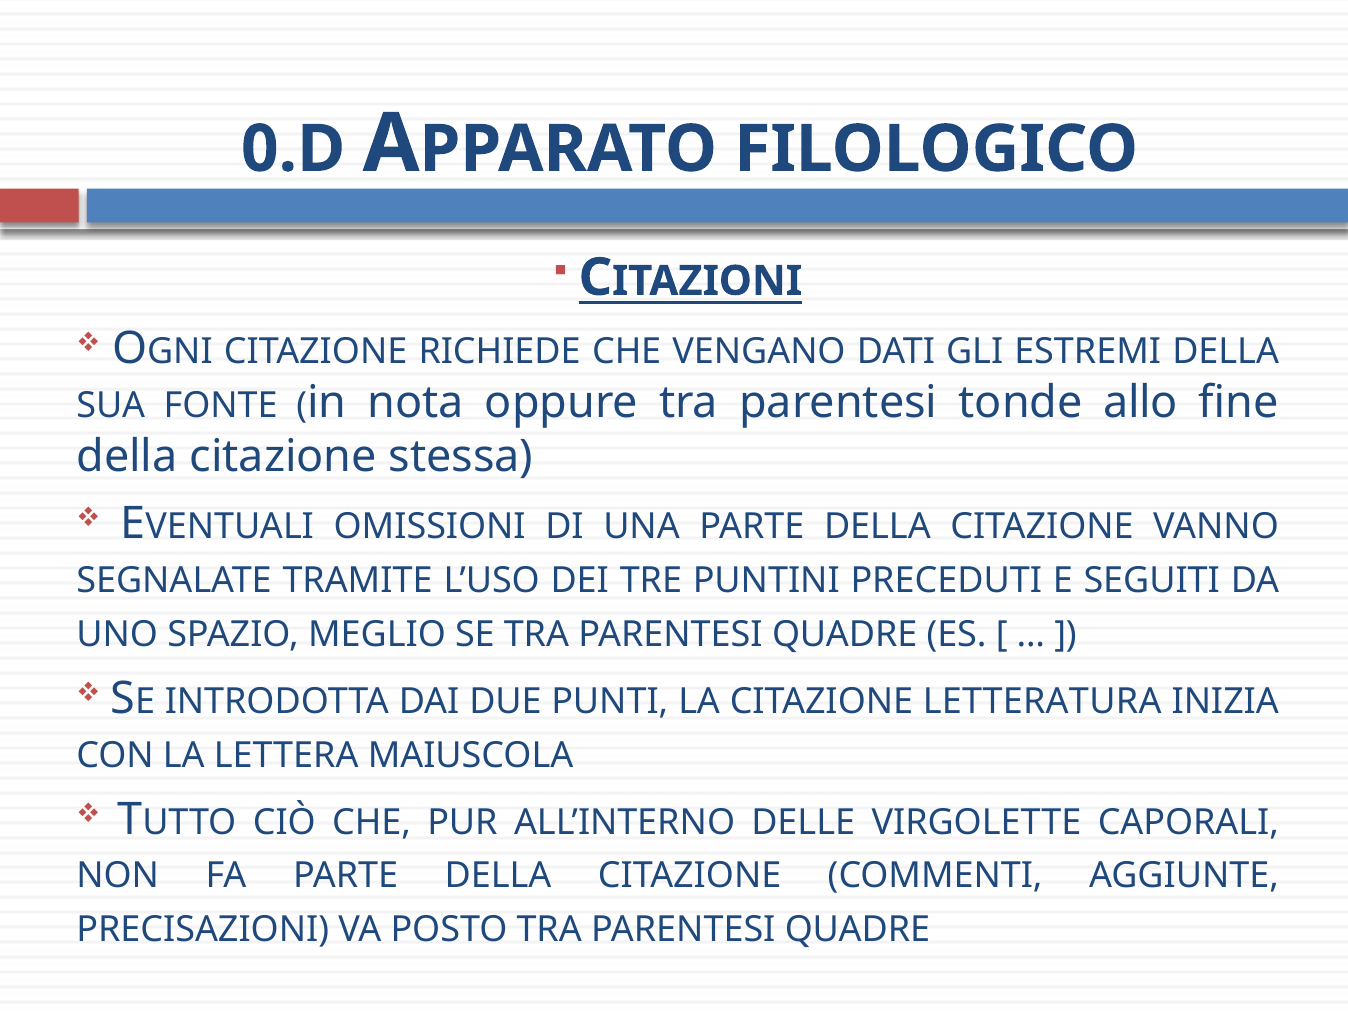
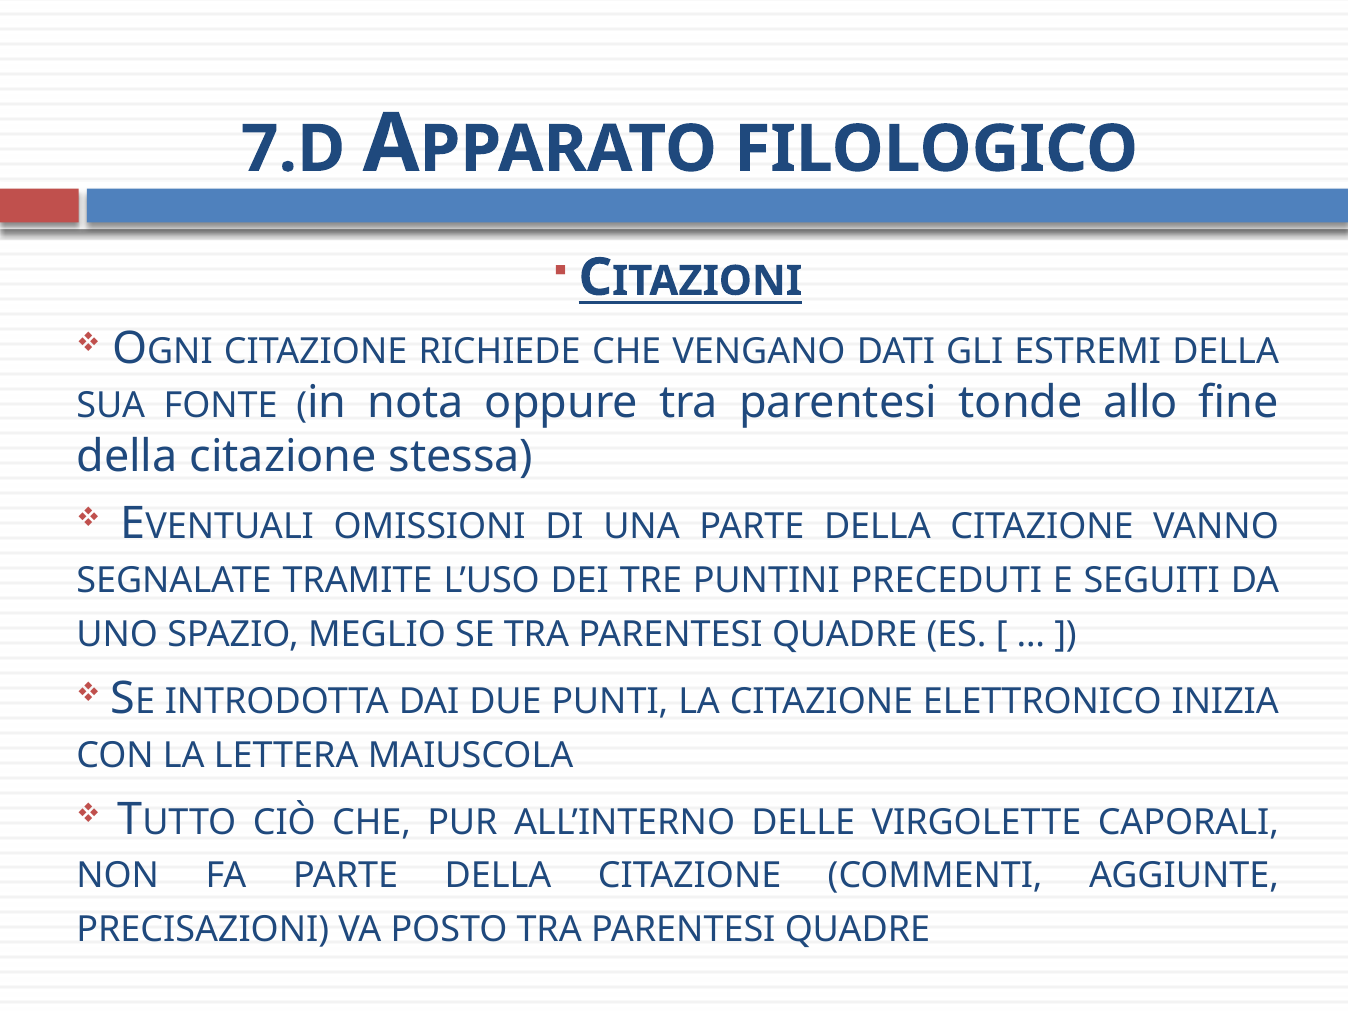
0.D: 0.D -> 7.D
LETTERATURA: LETTERATURA -> ELETTRONICO
